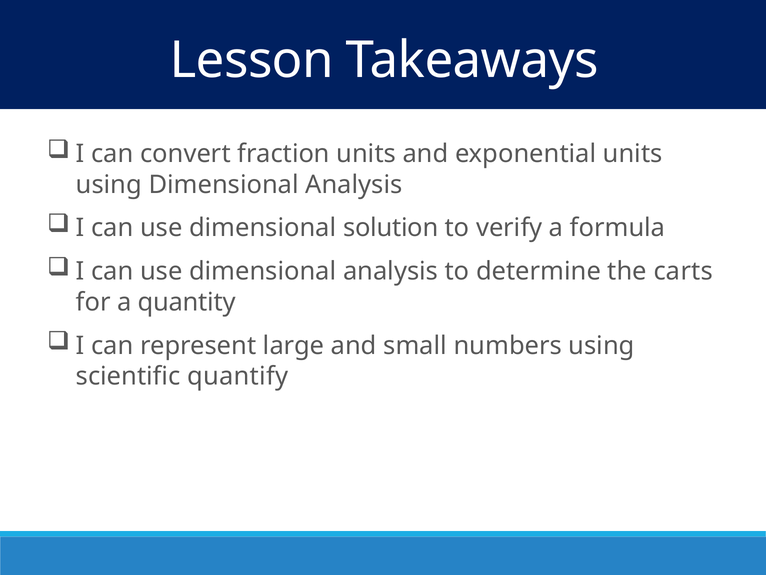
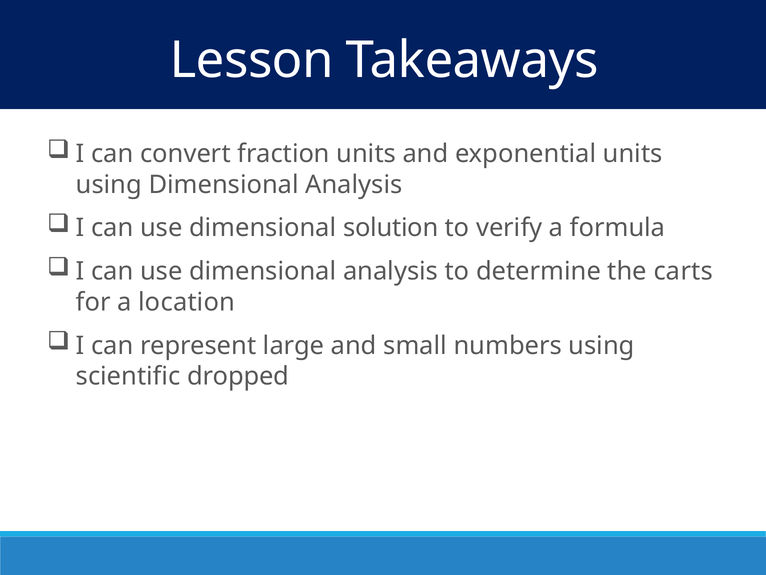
quantity: quantity -> location
quantify: quantify -> dropped
